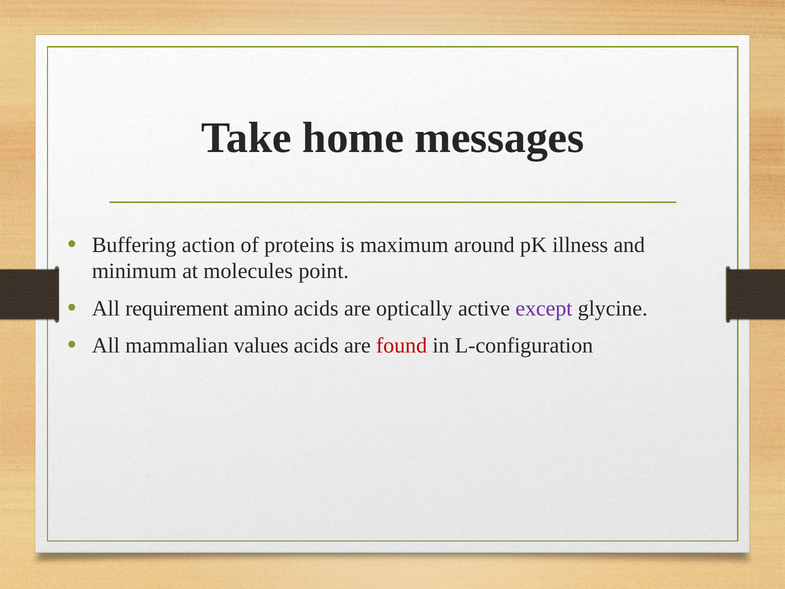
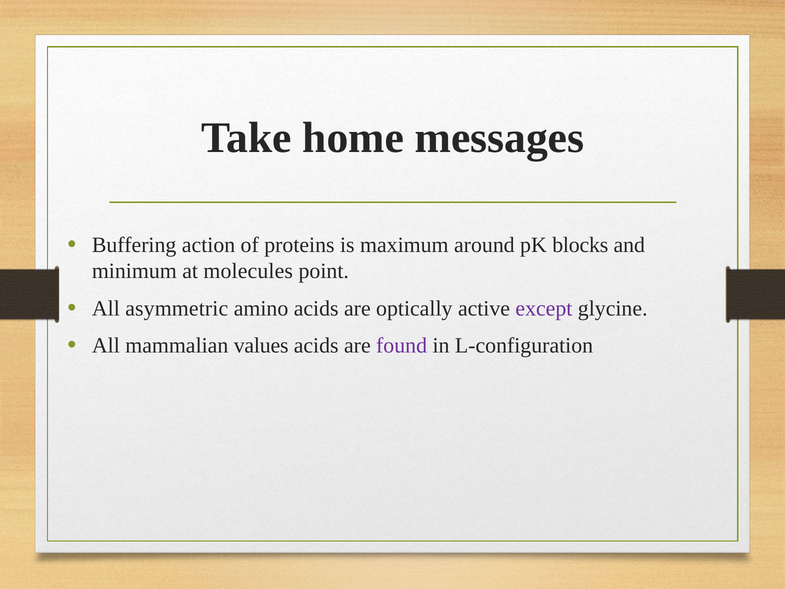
illness: illness -> blocks
requirement: requirement -> asymmetric
found colour: red -> purple
